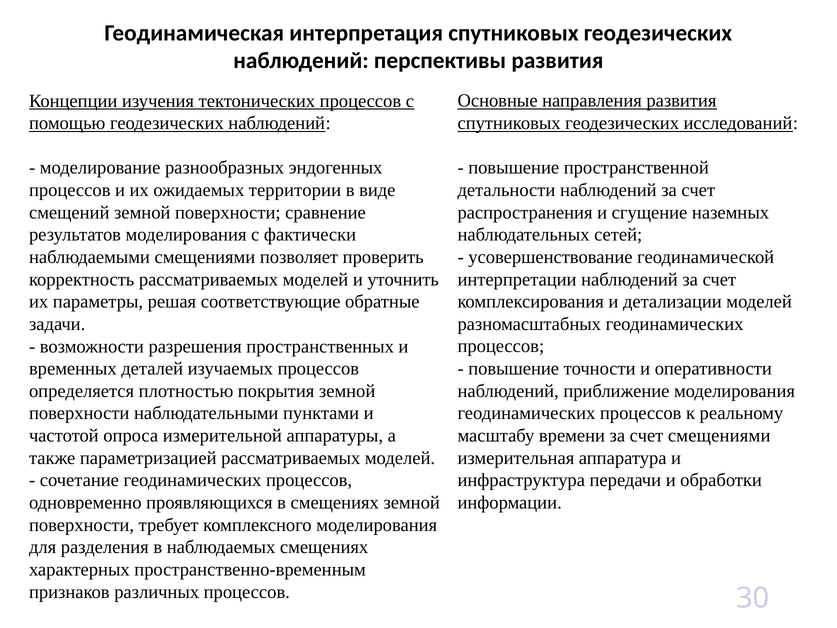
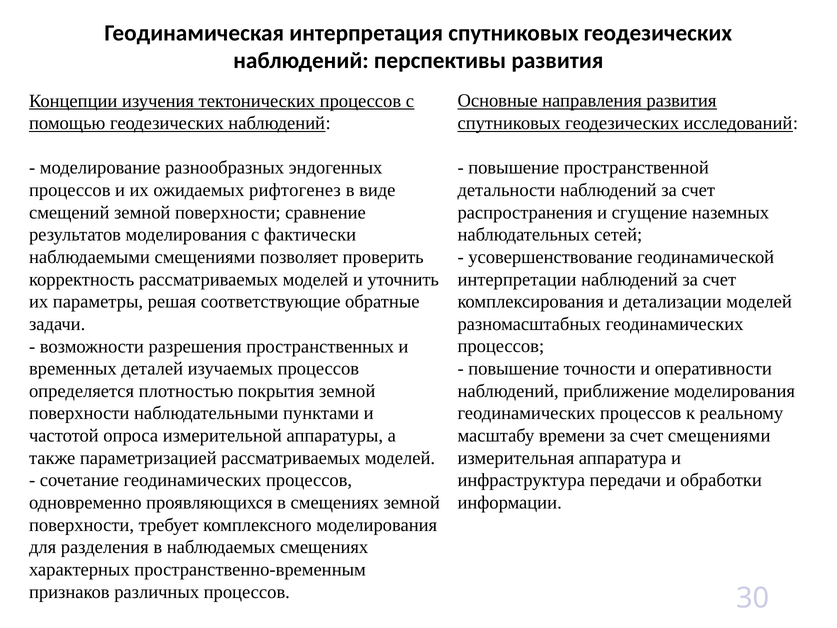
территории: территории -> рифтогенез
